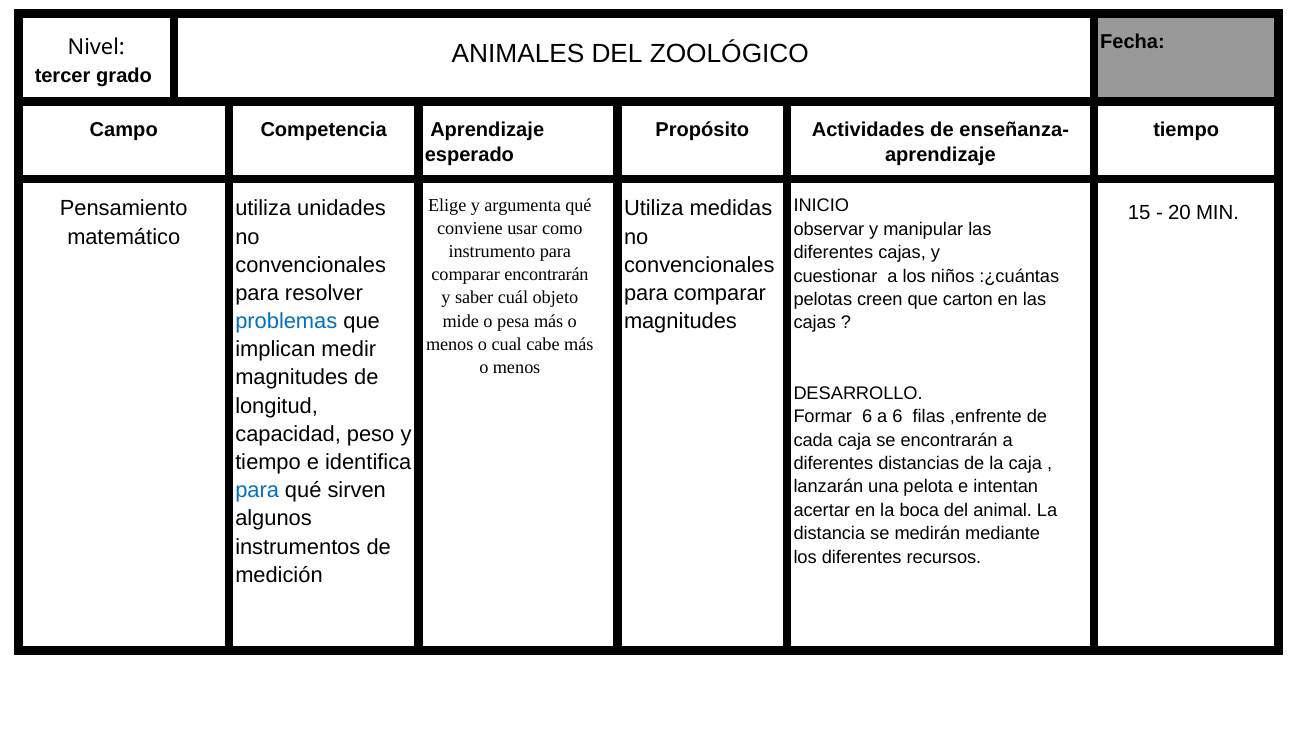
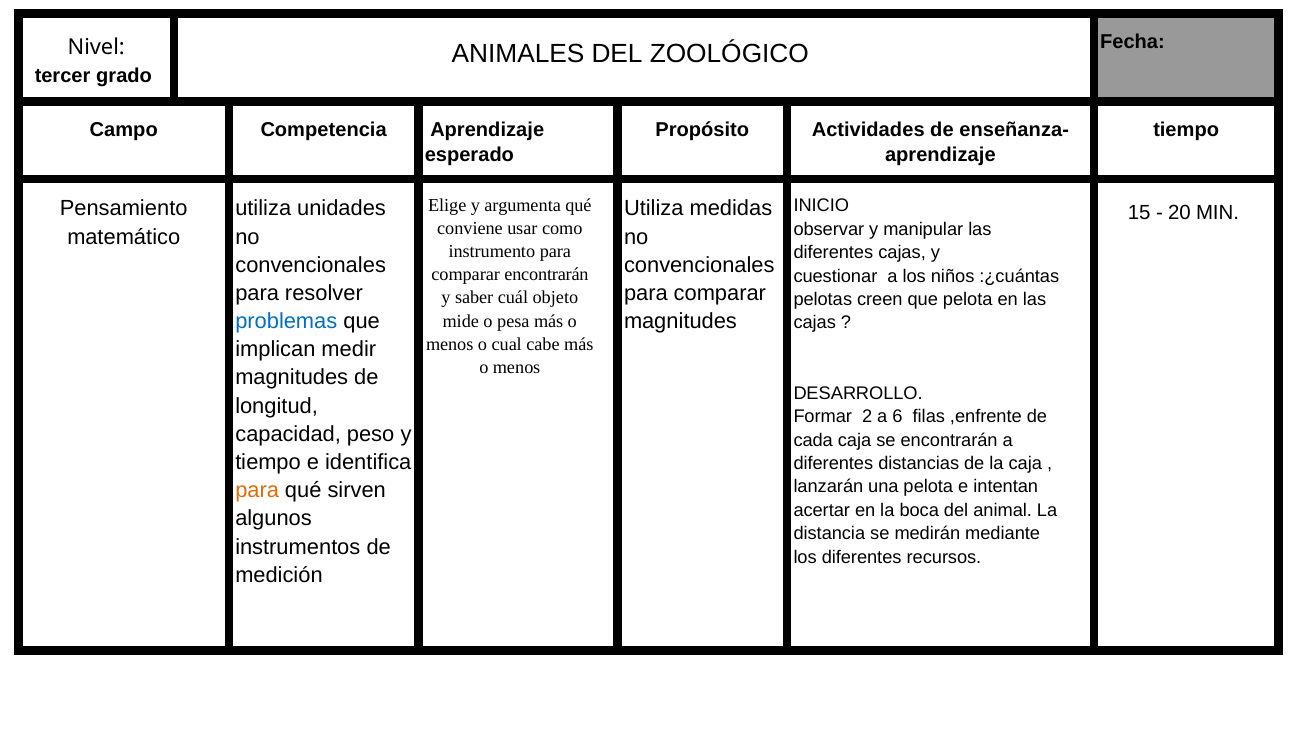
que carton: carton -> pelota
Formar 6: 6 -> 2
para at (257, 491) colour: blue -> orange
